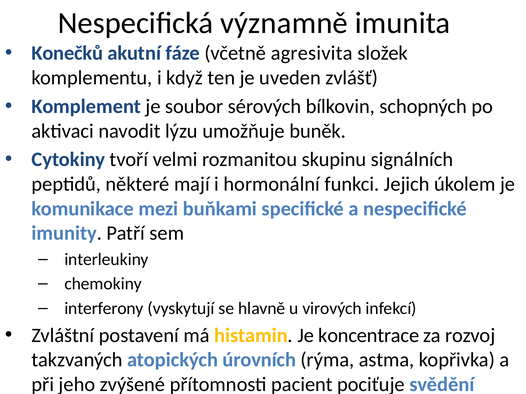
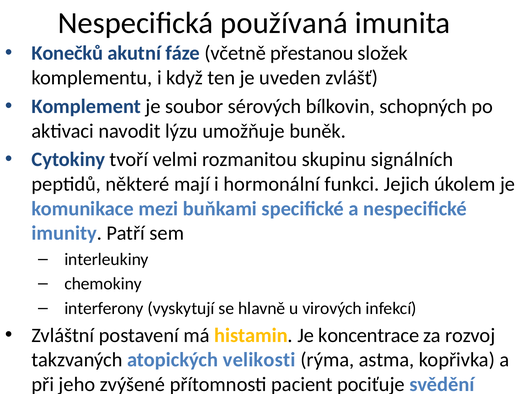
významně: významně -> používaná
agresivita: agresivita -> přestanou
úrovních: úrovních -> velikosti
